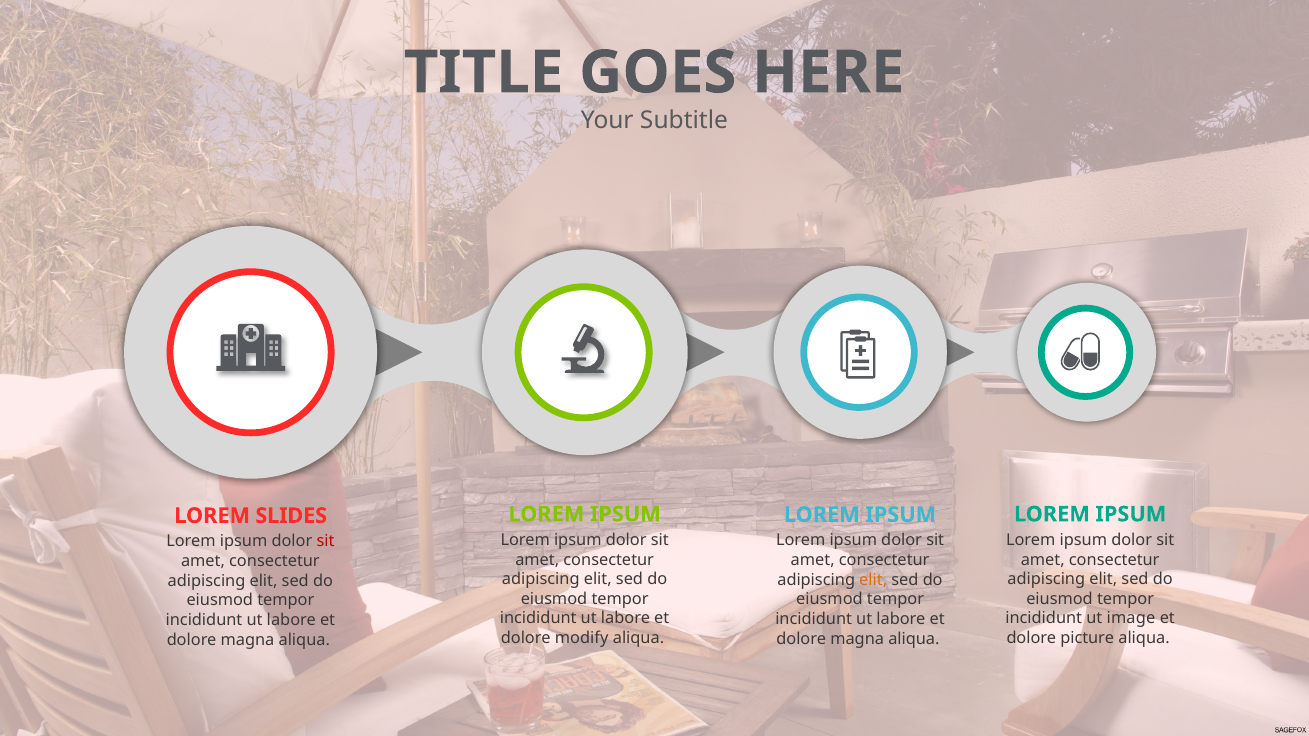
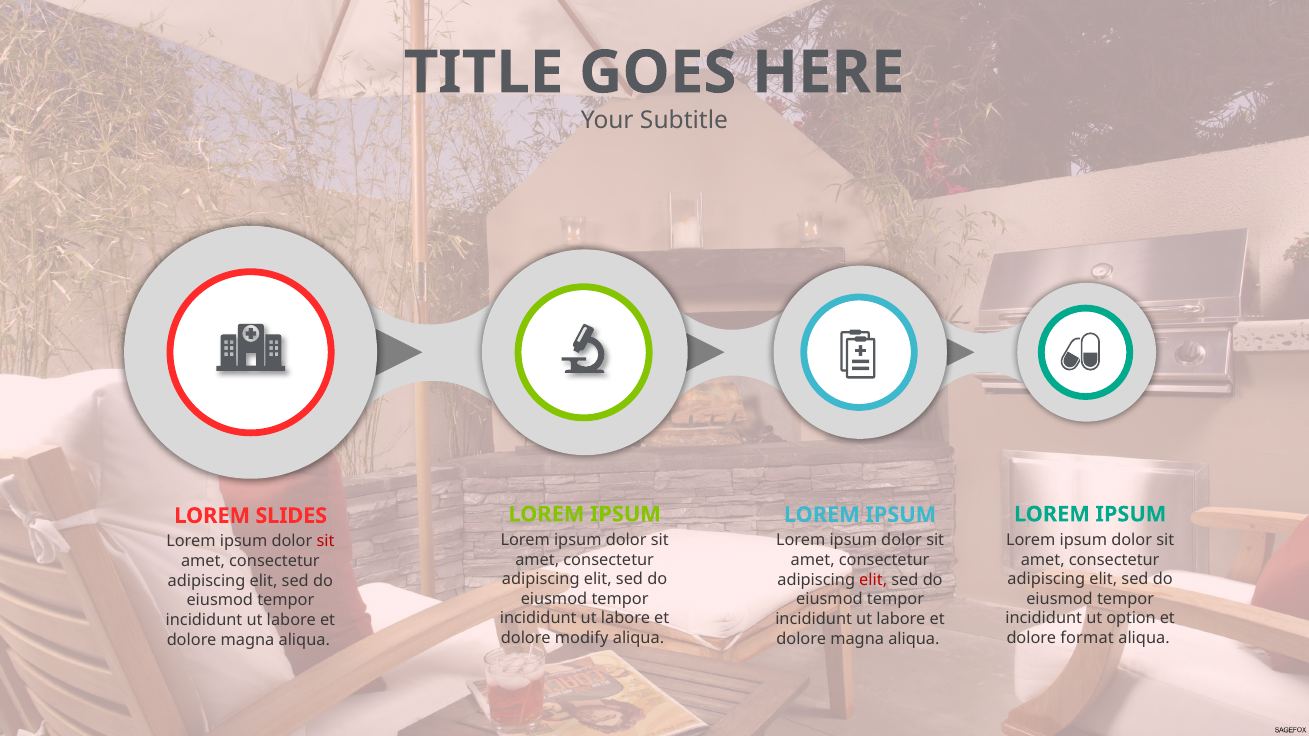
elit at (873, 580) colour: orange -> red
image: image -> option
picture: picture -> format
